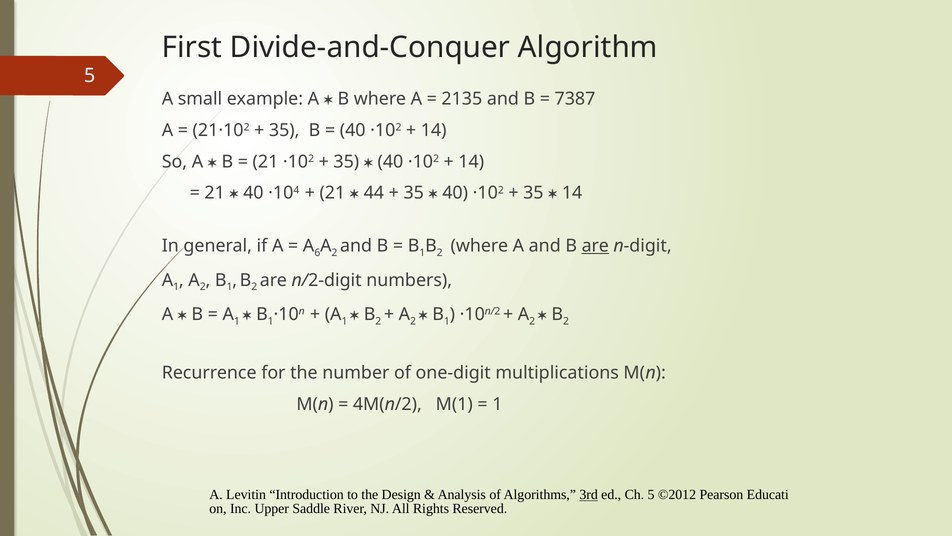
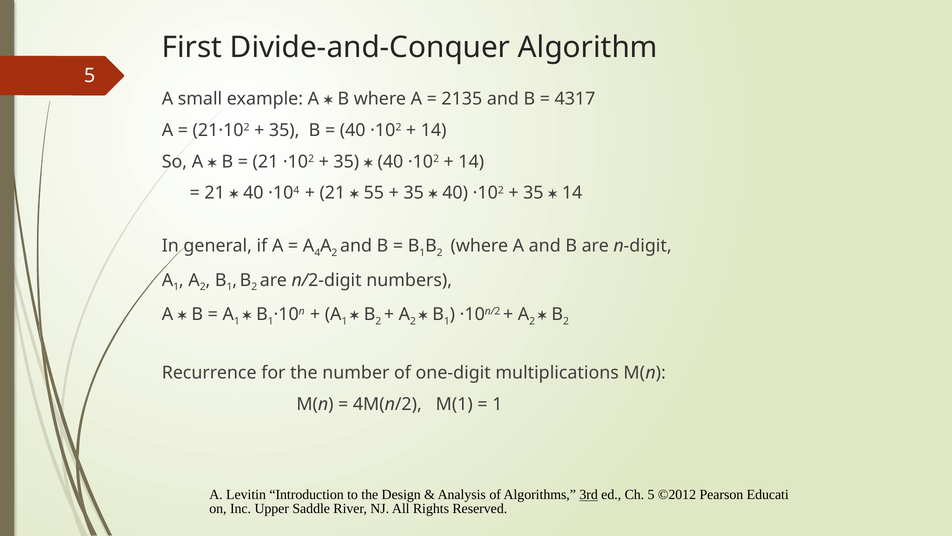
7387: 7387 -> 4317
44: 44 -> 55
6: 6 -> 4
are at (595, 246) underline: present -> none
